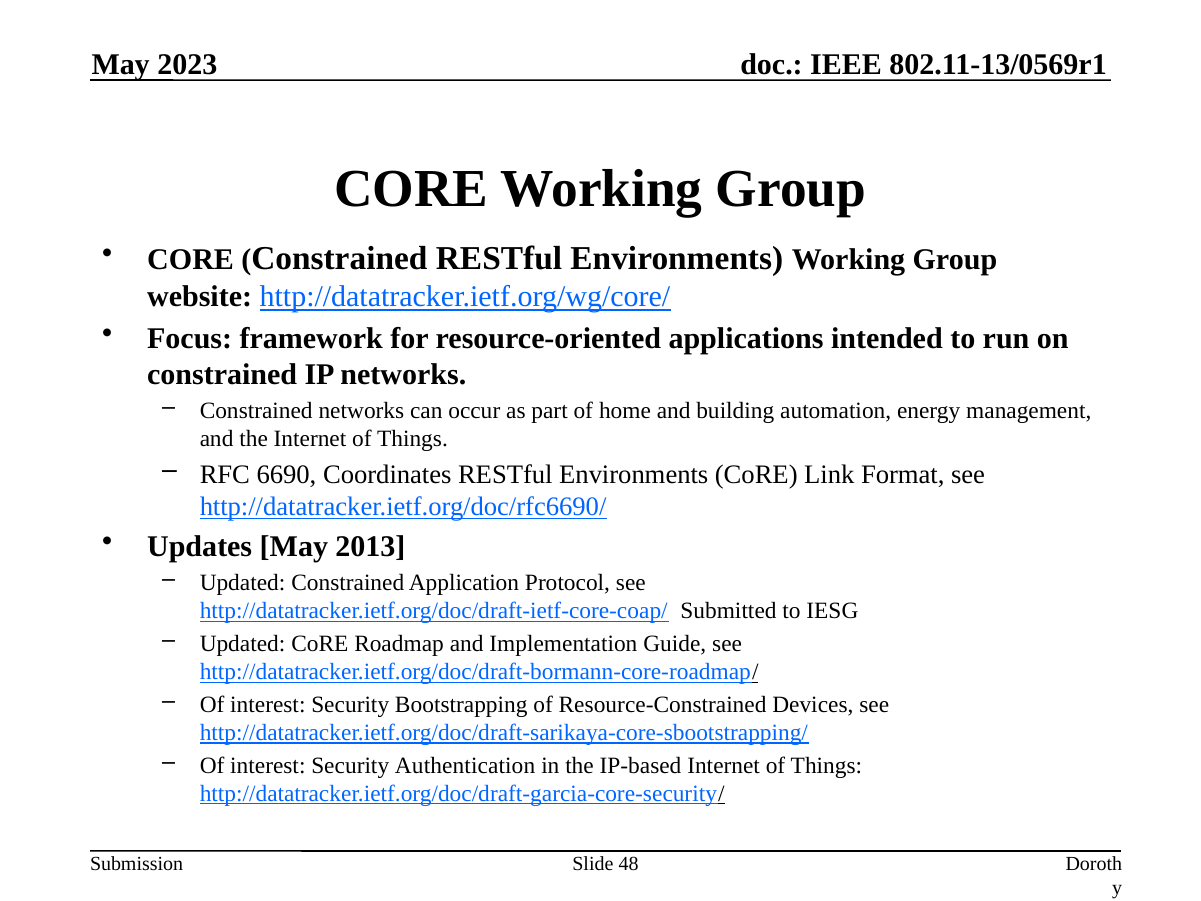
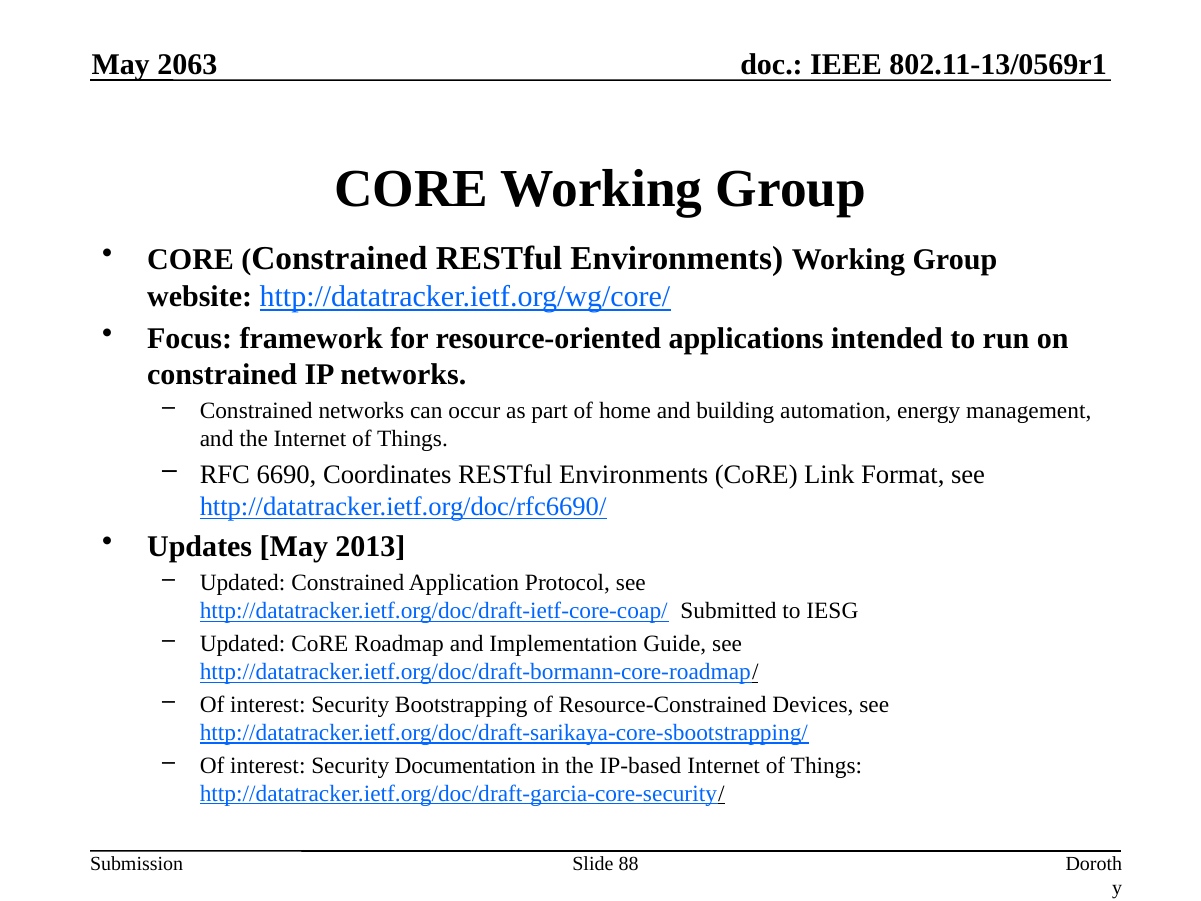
2023: 2023 -> 2063
Authentication: Authentication -> Documentation
48: 48 -> 88
